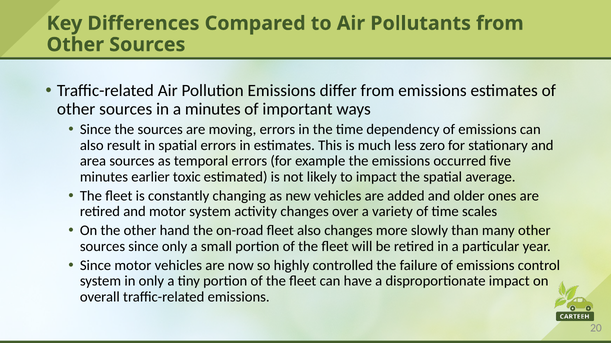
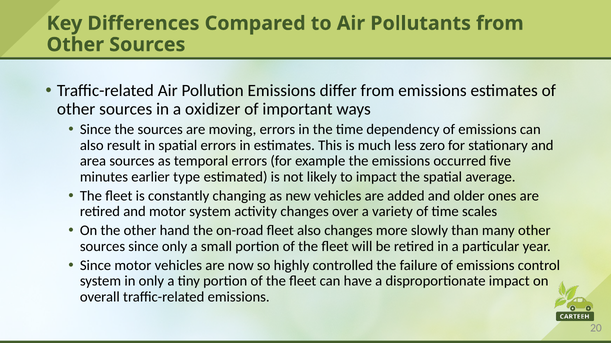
a minutes: minutes -> oxidizer
toxic: toxic -> type
